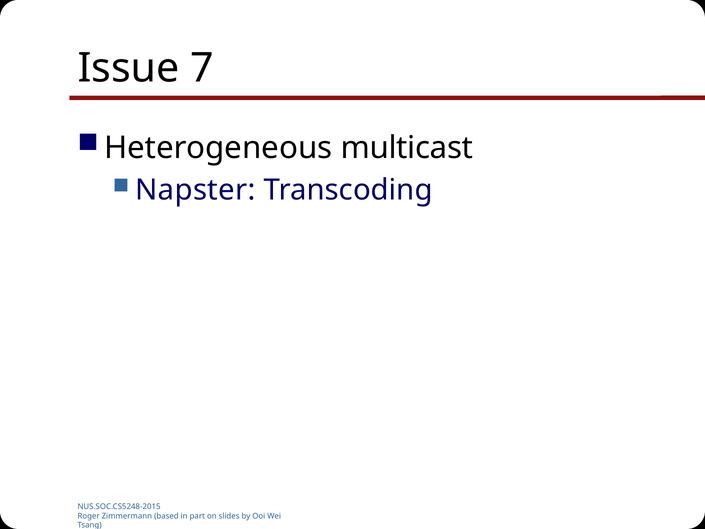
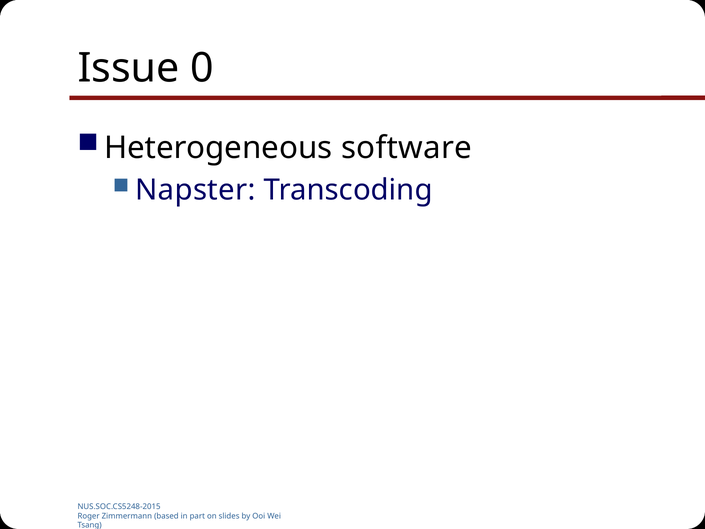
7: 7 -> 0
multicast: multicast -> software
